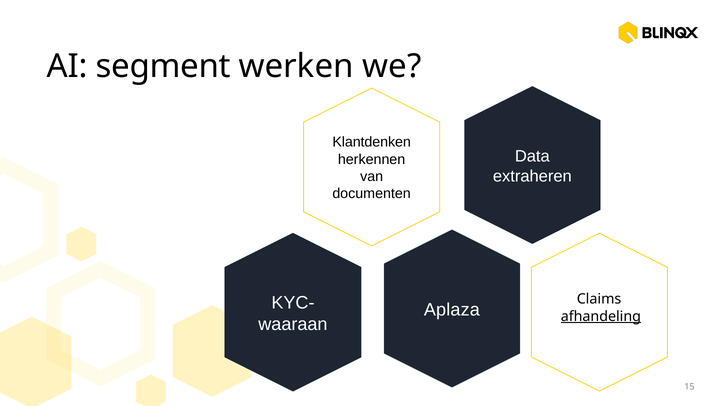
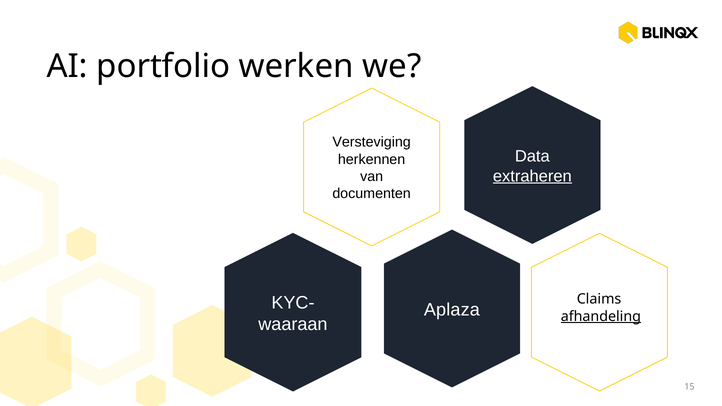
segment: segment -> portfolio
Klantdenken: Klantdenken -> Versteviging
extraheren underline: none -> present
